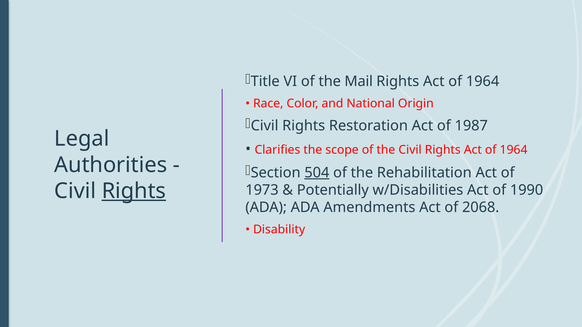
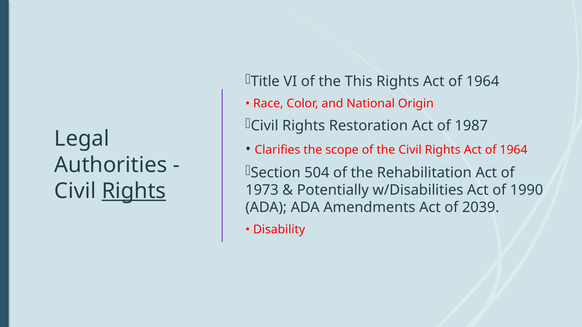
Mail: Mail -> This
504 underline: present -> none
2068: 2068 -> 2039
